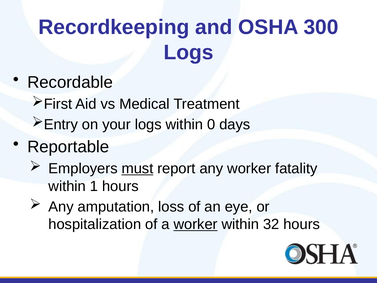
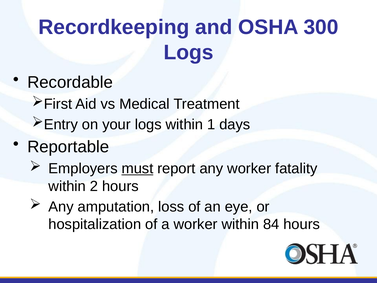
0: 0 -> 1
1: 1 -> 2
worker at (196, 224) underline: present -> none
32: 32 -> 84
